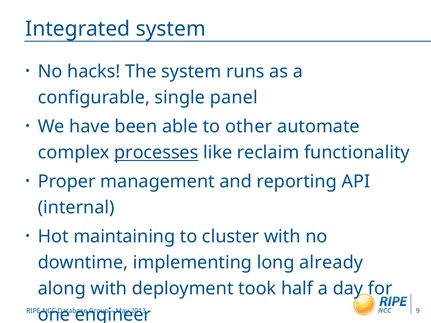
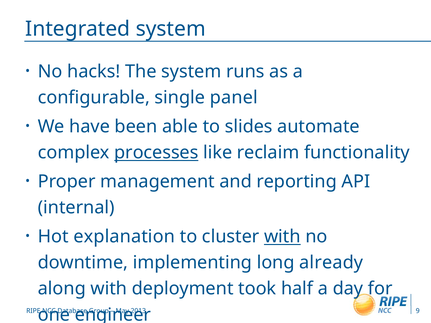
other: other -> slides
maintaining: maintaining -> explanation
with at (282, 237) underline: none -> present
